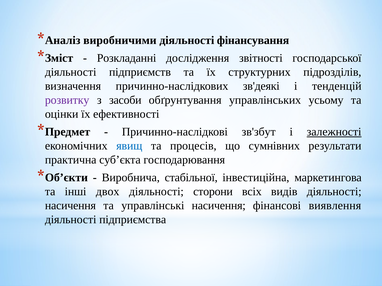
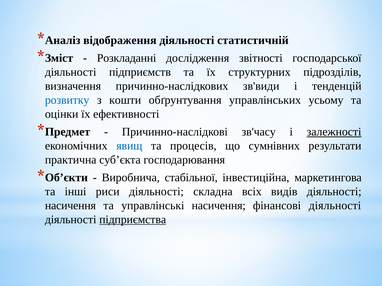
виробничими: виробничими -> відображення
фінансування: фінансування -> статистичній
зв'деякі: зв'деякі -> зв'види
розвитку colour: purple -> blue
засоби: засоби -> кошти
зв'збут: зв'збут -> зв'часу
двох: двох -> риси
сторони: сторони -> складна
фінансові виявлення: виявлення -> діяльності
підприємства underline: none -> present
